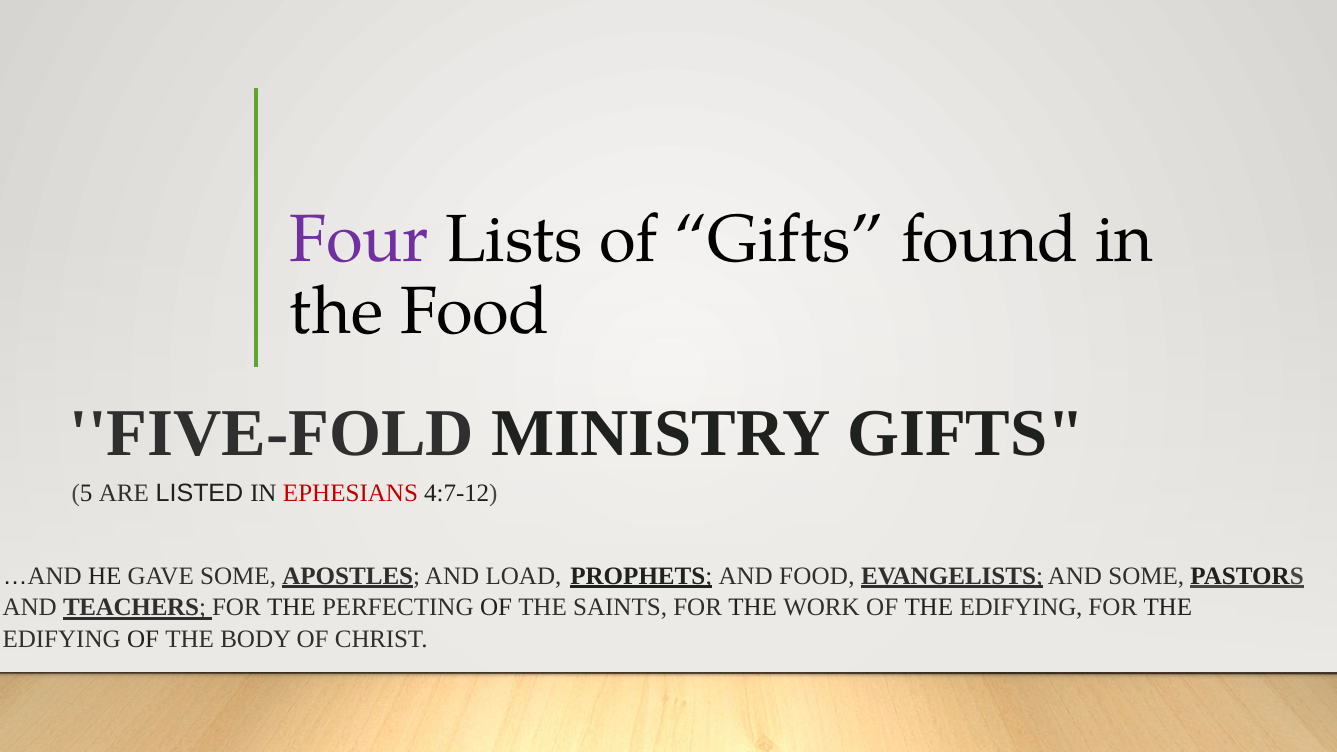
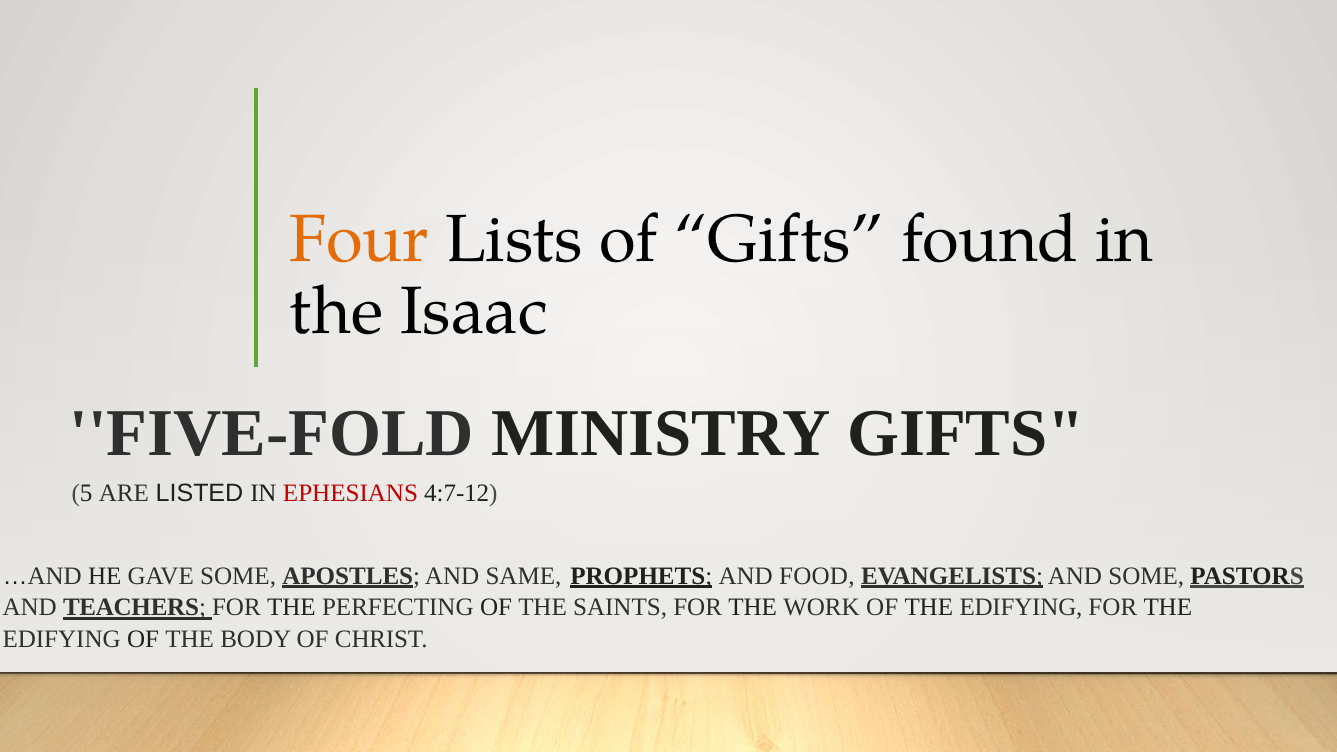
Four colour: purple -> orange
the Food: Food -> Isaac
LOAD: LOAD -> SAME
